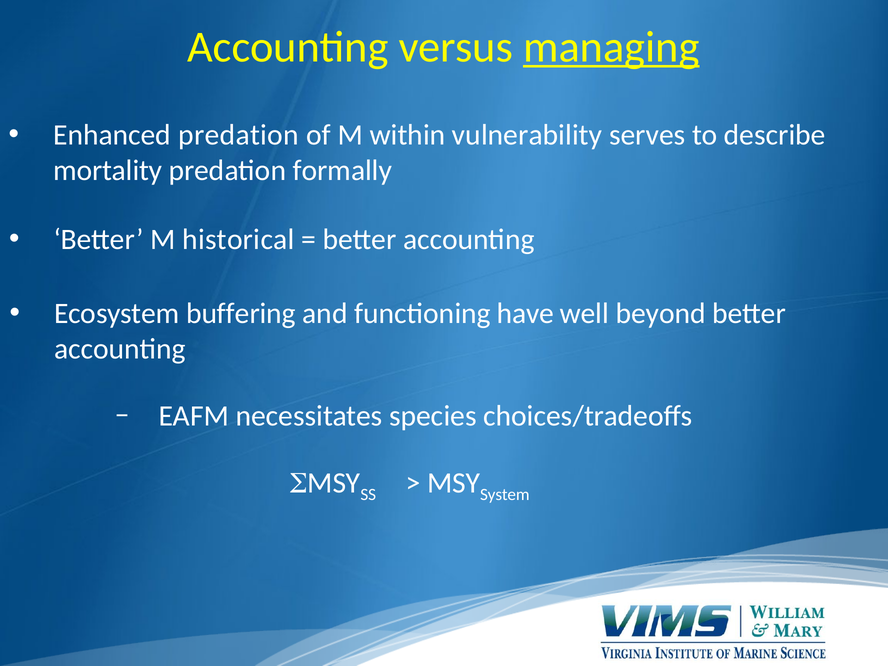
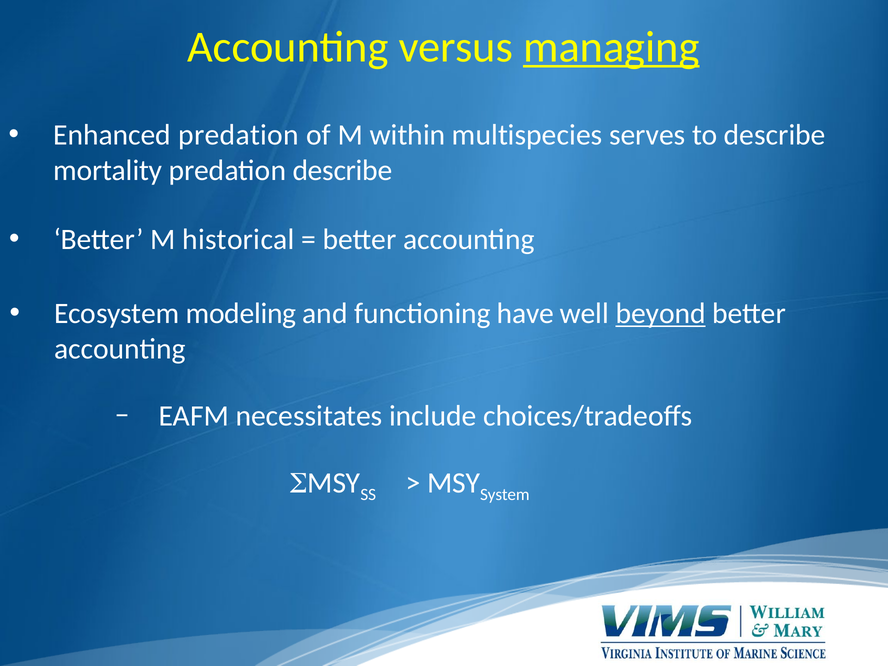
vulnerability: vulnerability -> multispecies
predation formally: formally -> describe
buffering: buffering -> modeling
beyond underline: none -> present
species: species -> include
